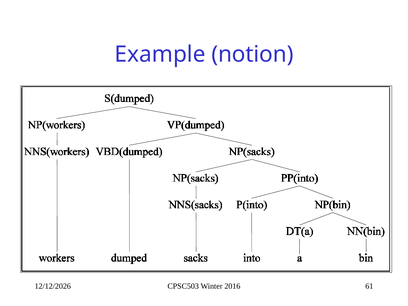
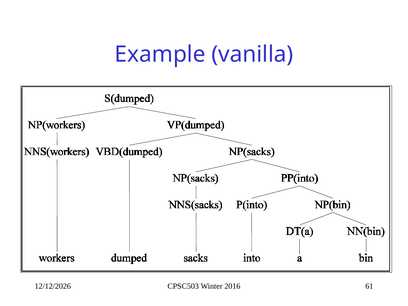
notion: notion -> vanilla
